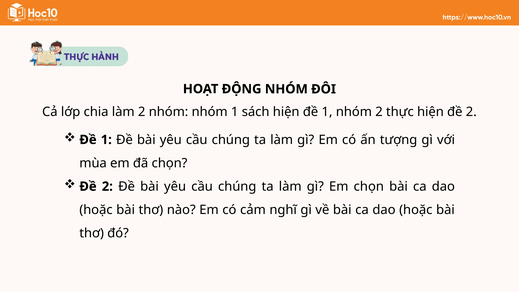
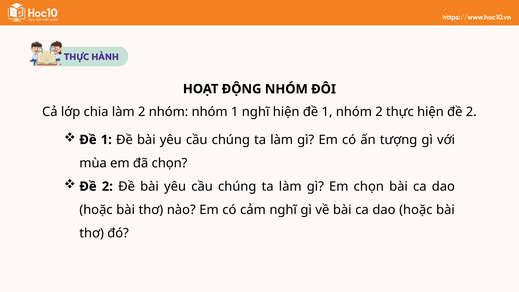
1 sách: sách -> nghĩ
